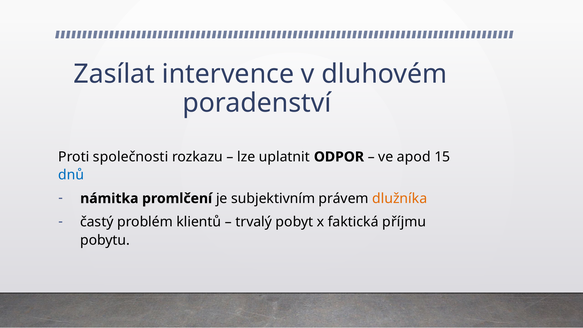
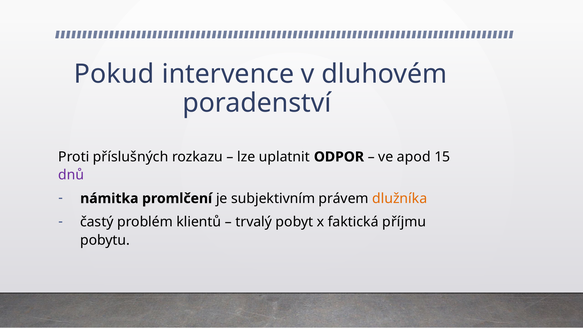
Zasílat: Zasílat -> Pokud
společnosti: společnosti -> příslušných
dnů colour: blue -> purple
